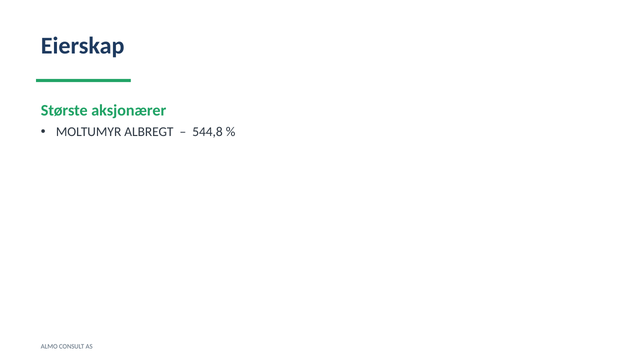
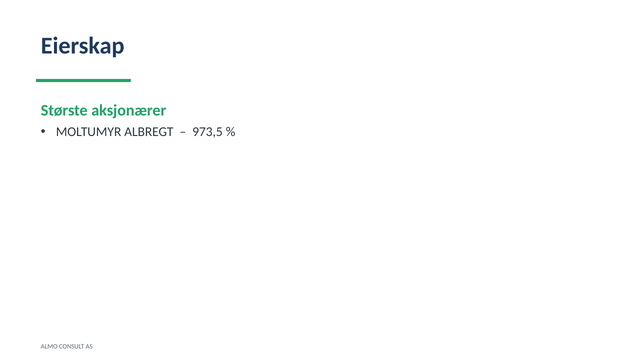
544,8: 544,8 -> 973,5
